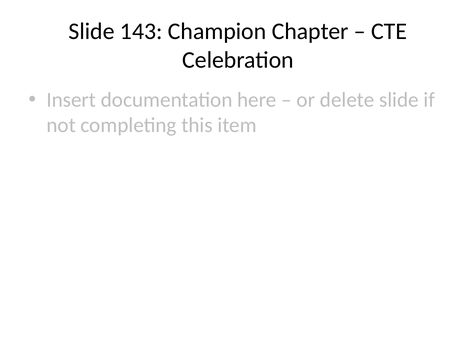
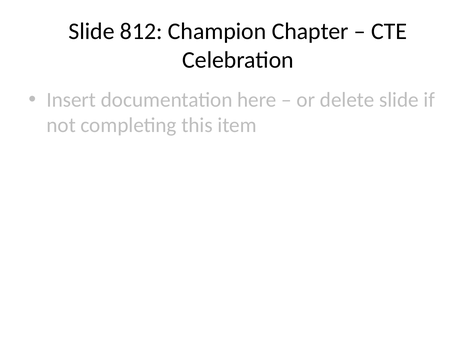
143: 143 -> 812
